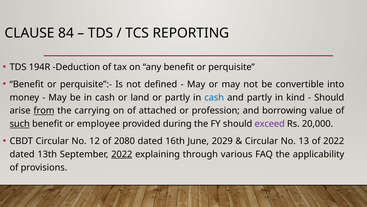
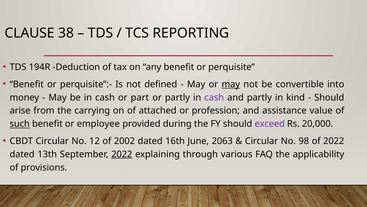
84: 84 -> 38
may at (231, 84) underline: none -> present
land: land -> part
cash at (214, 97) colour: blue -> purple
from underline: present -> none
borrowing: borrowing -> assistance
2080: 2080 -> 2002
2029: 2029 -> 2063
13: 13 -> 98
